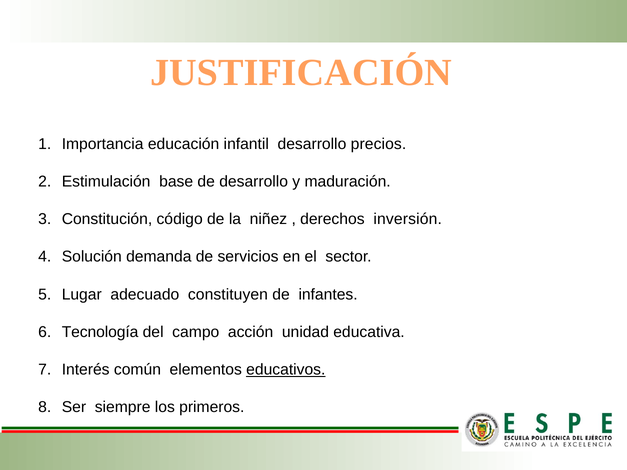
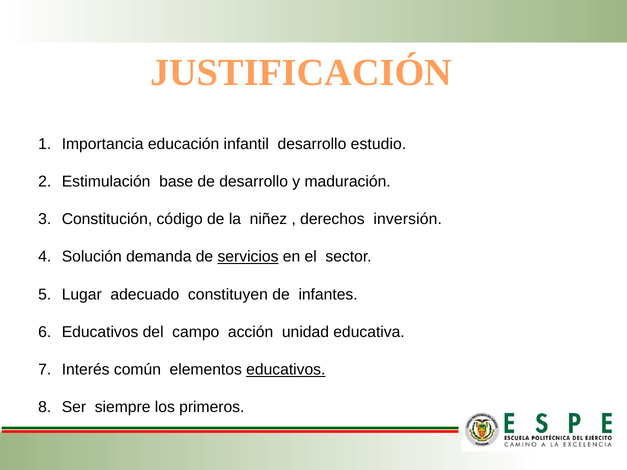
precios: precios -> estudio
servicios underline: none -> present
Tecnología at (100, 332): Tecnología -> Educativos
